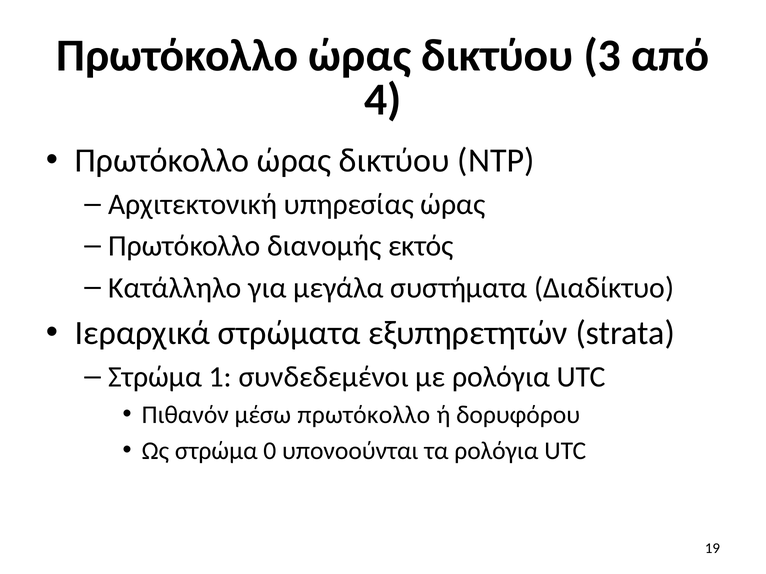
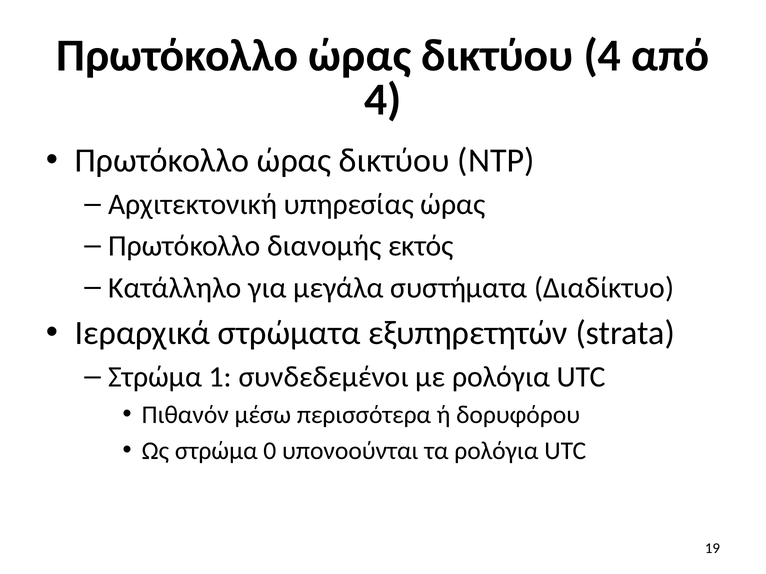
δικτύου 3: 3 -> 4
μέσω πρωτόκολλο: πρωτόκολλο -> περισσότερα
